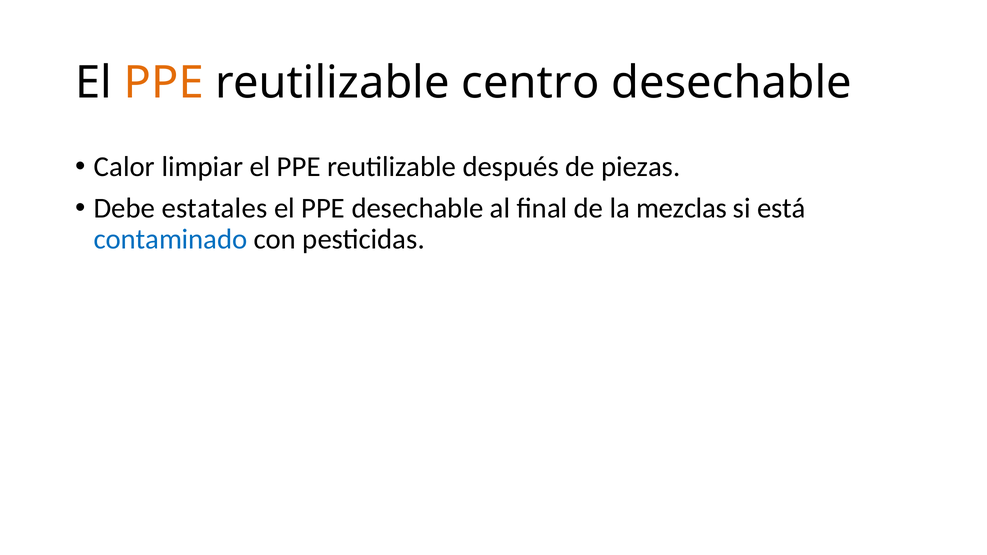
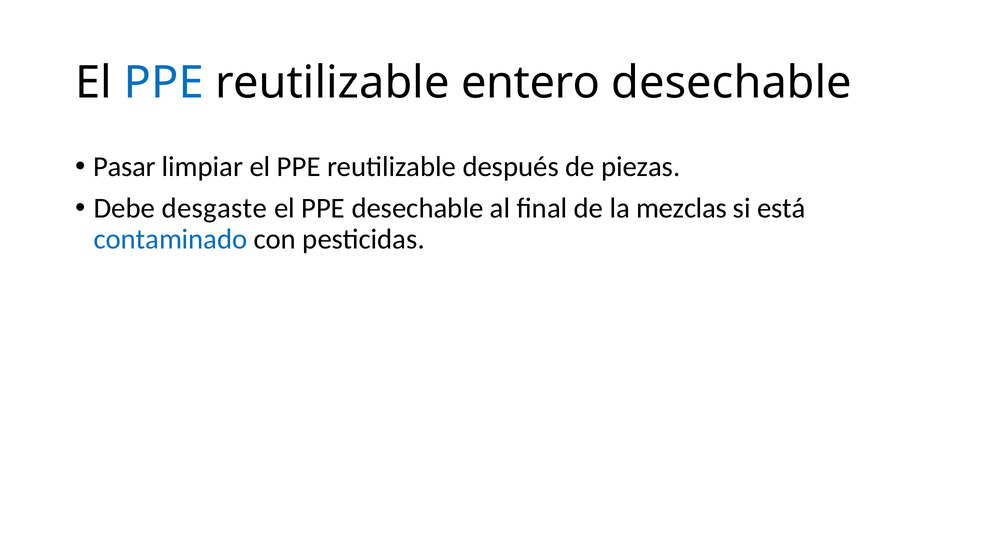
PPE at (164, 83) colour: orange -> blue
centro: centro -> entero
Calor: Calor -> Pasar
estatales: estatales -> desgaste
